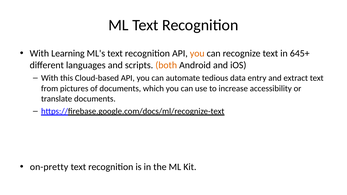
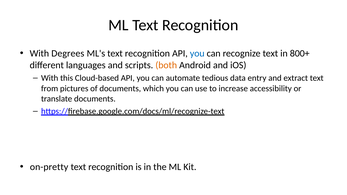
Learning: Learning -> Degrees
you at (197, 53) colour: orange -> blue
645+: 645+ -> 800+
